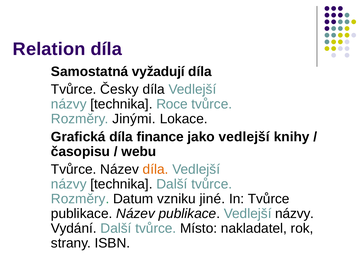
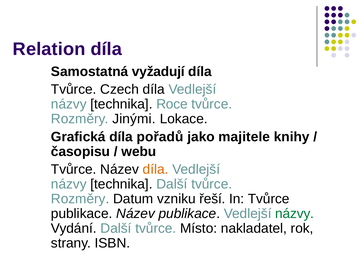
Česky: Česky -> Czech
finance: finance -> pořadů
jako vedlejší: vedlejší -> majitele
jiné: jiné -> řeší
názvy at (295, 214) colour: black -> green
